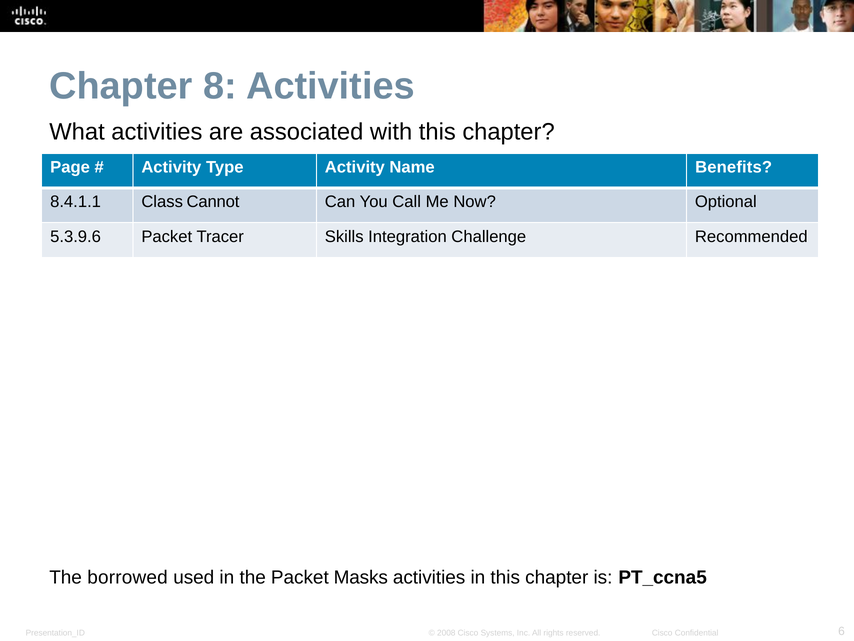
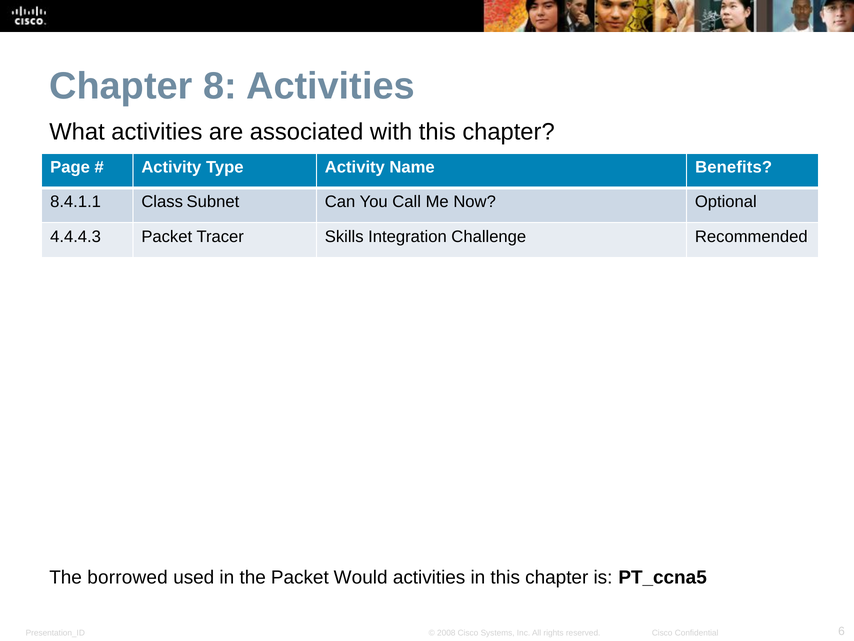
Cannot: Cannot -> Subnet
5.3.9.6: 5.3.9.6 -> 4.4.4.3
Masks: Masks -> Would
